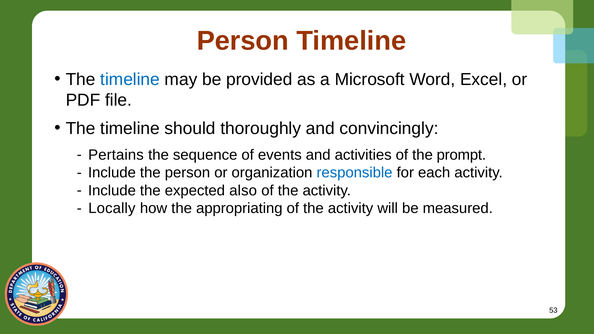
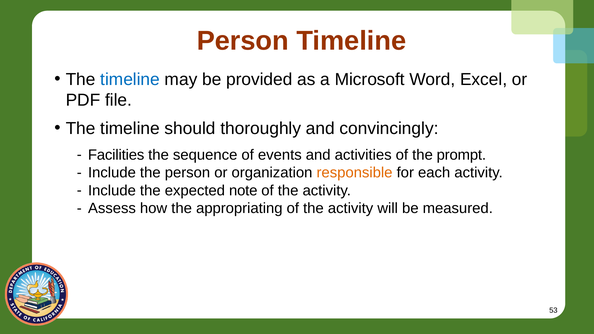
Pertains: Pertains -> Facilities
responsible colour: blue -> orange
also: also -> note
Locally: Locally -> Assess
